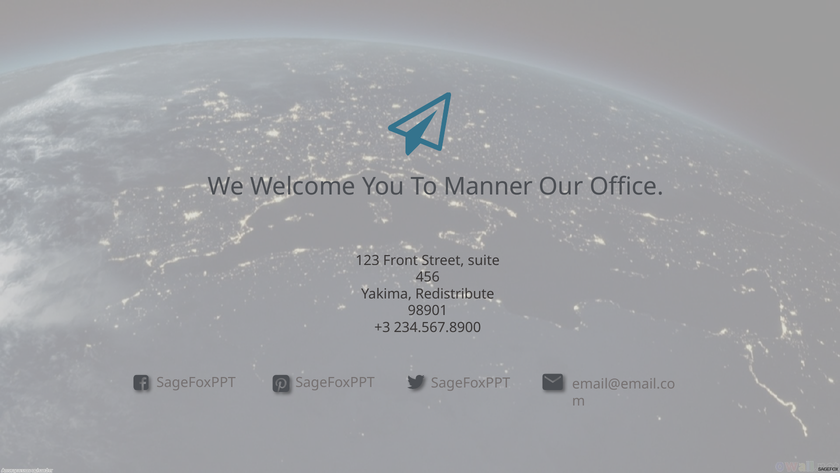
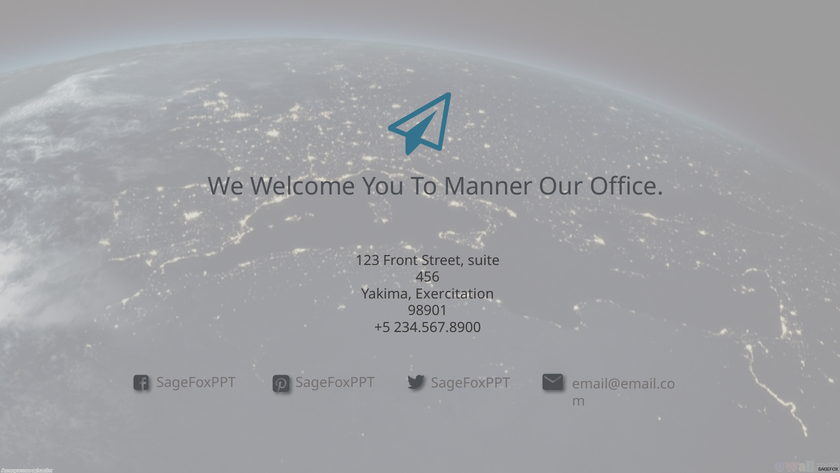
Redistribute: Redistribute -> Exercitation
+3: +3 -> +5
